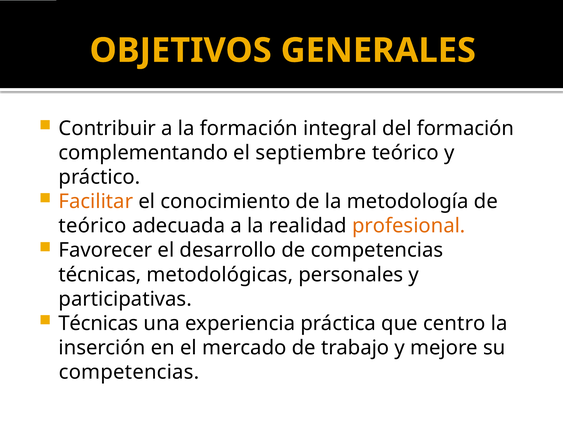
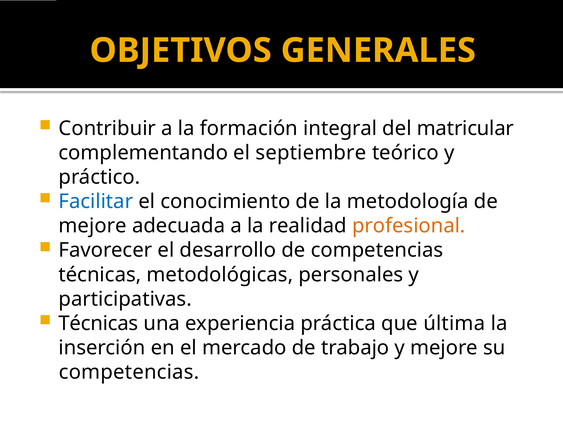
del formación: formación -> matricular
Facilitar colour: orange -> blue
teórico at (93, 226): teórico -> mejore
centro: centro -> última
